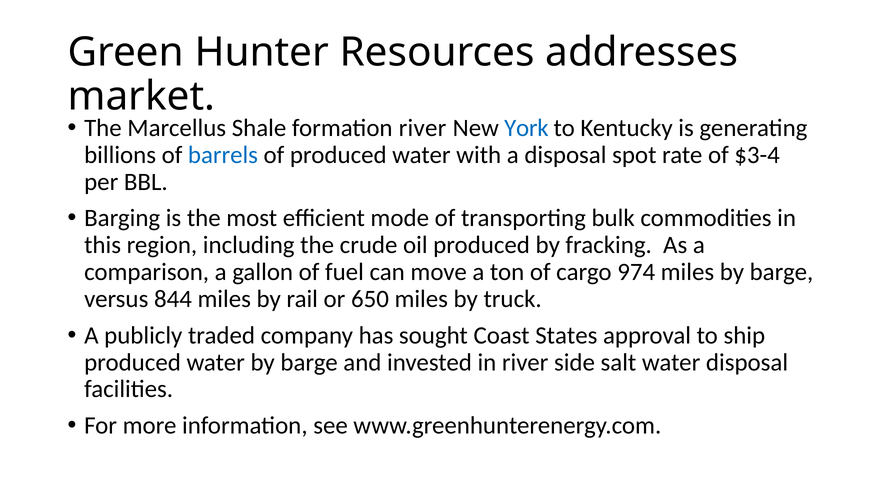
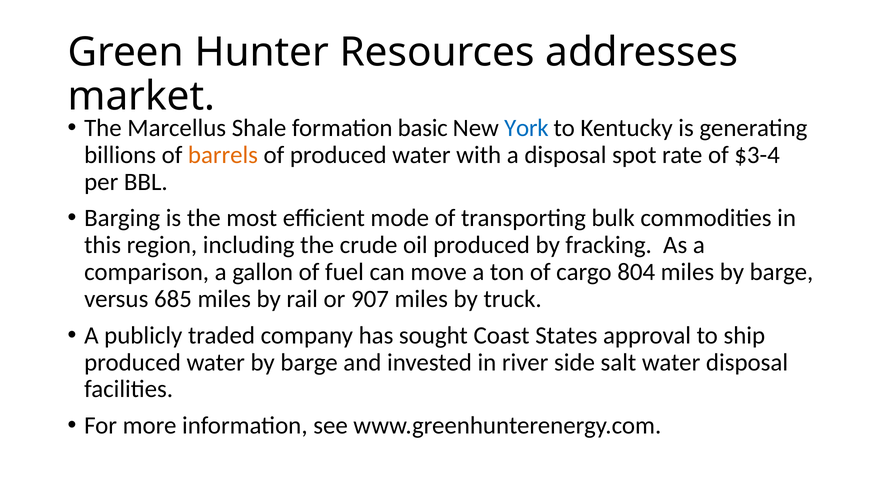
formation river: river -> basic
barrels colour: blue -> orange
974: 974 -> 804
844: 844 -> 685
650: 650 -> 907
